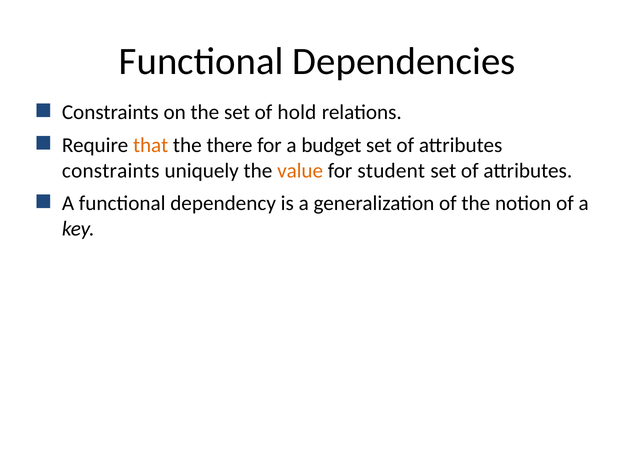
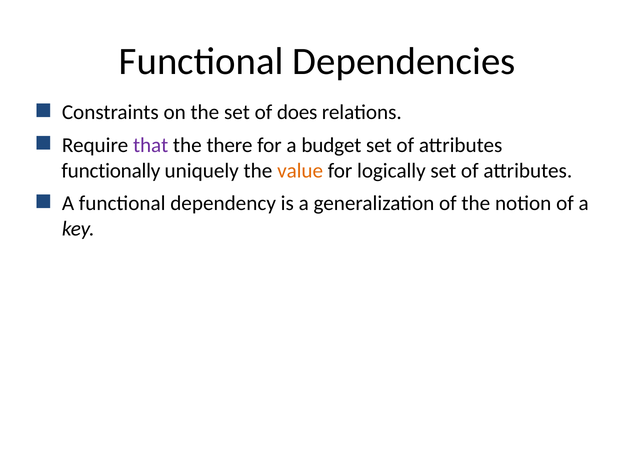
hold: hold -> does
that colour: orange -> purple
constraints at (111, 171): constraints -> functionally
student: student -> logically
